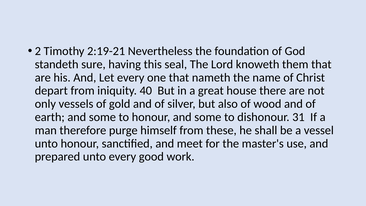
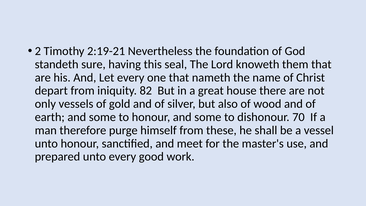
40: 40 -> 82
31: 31 -> 70
